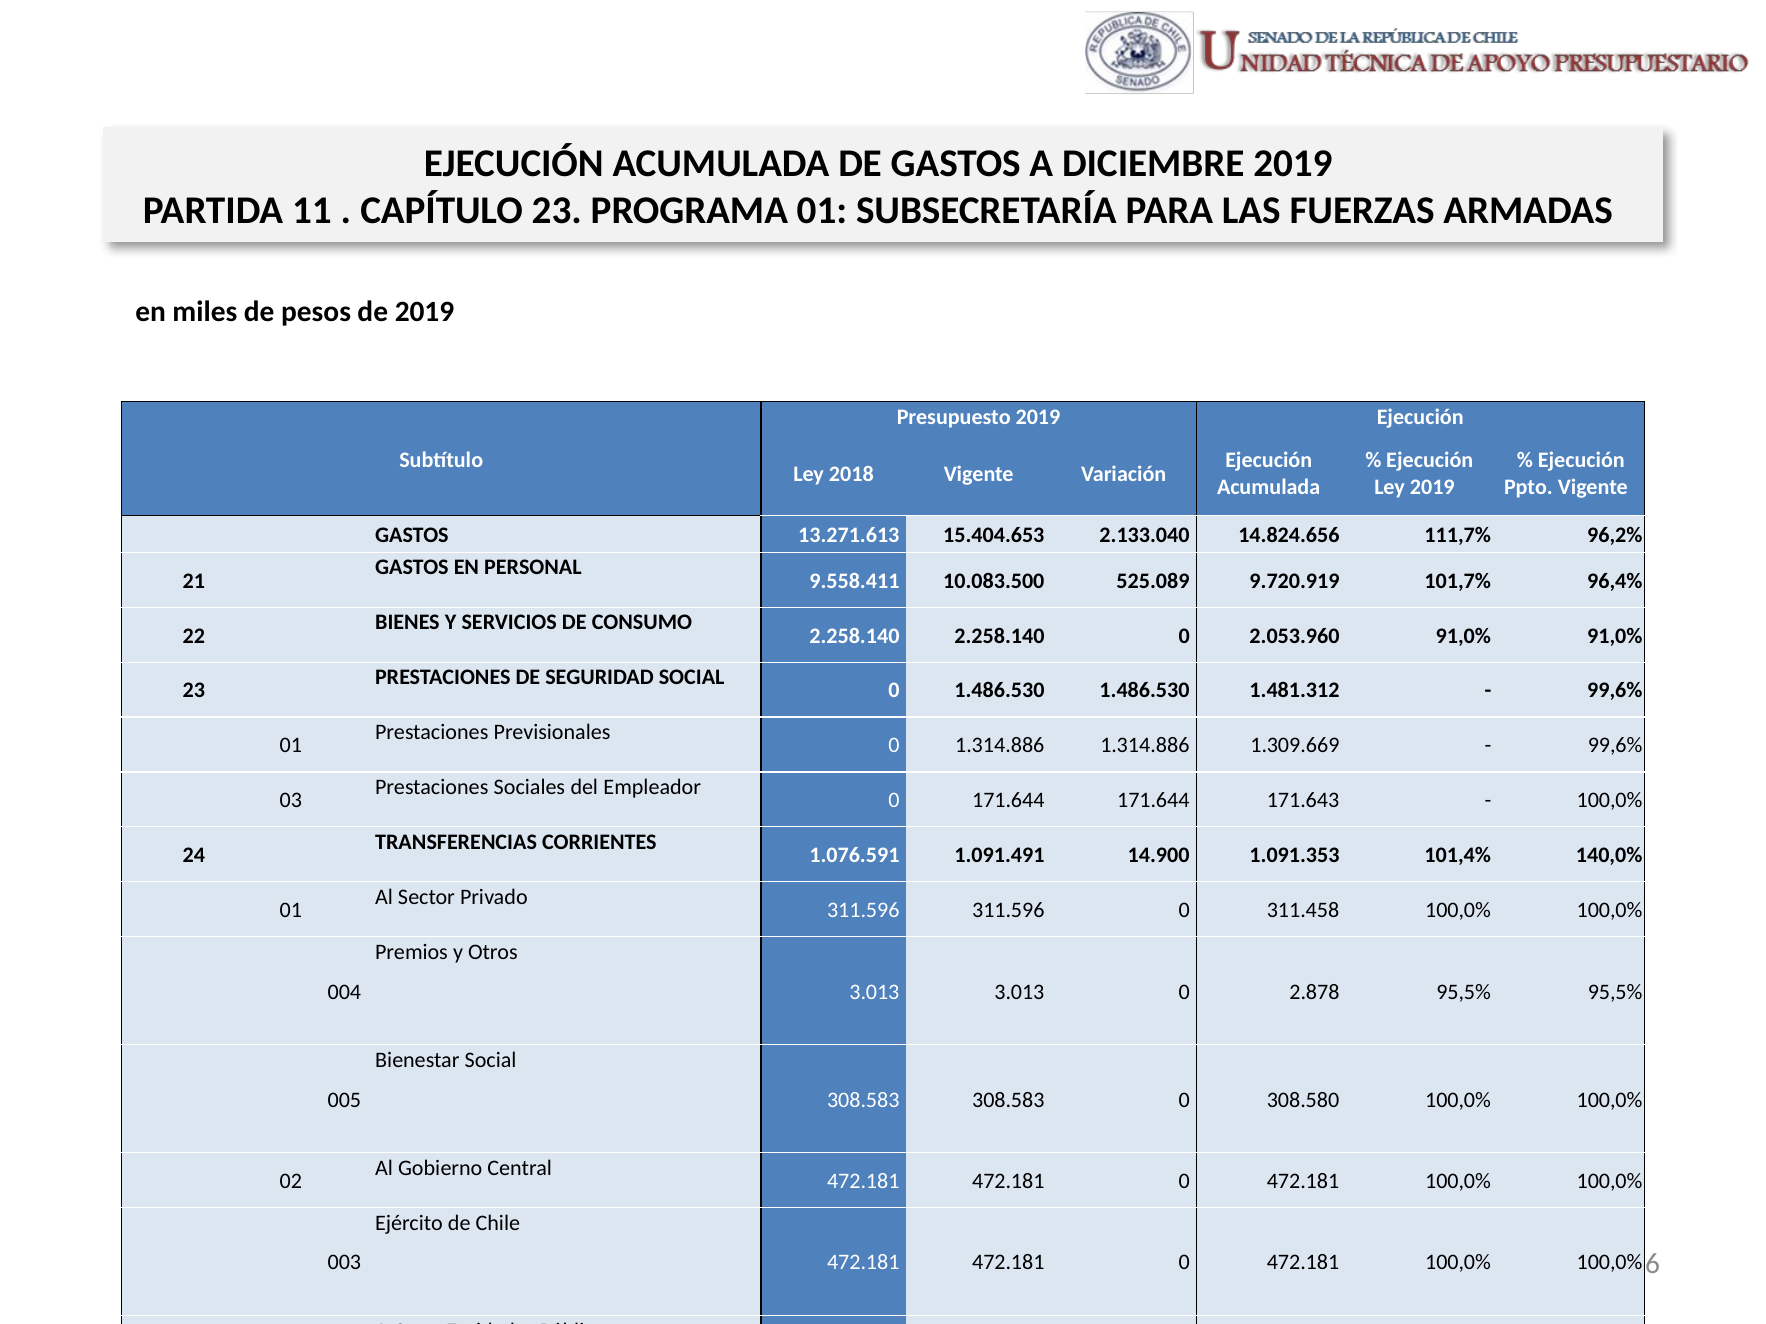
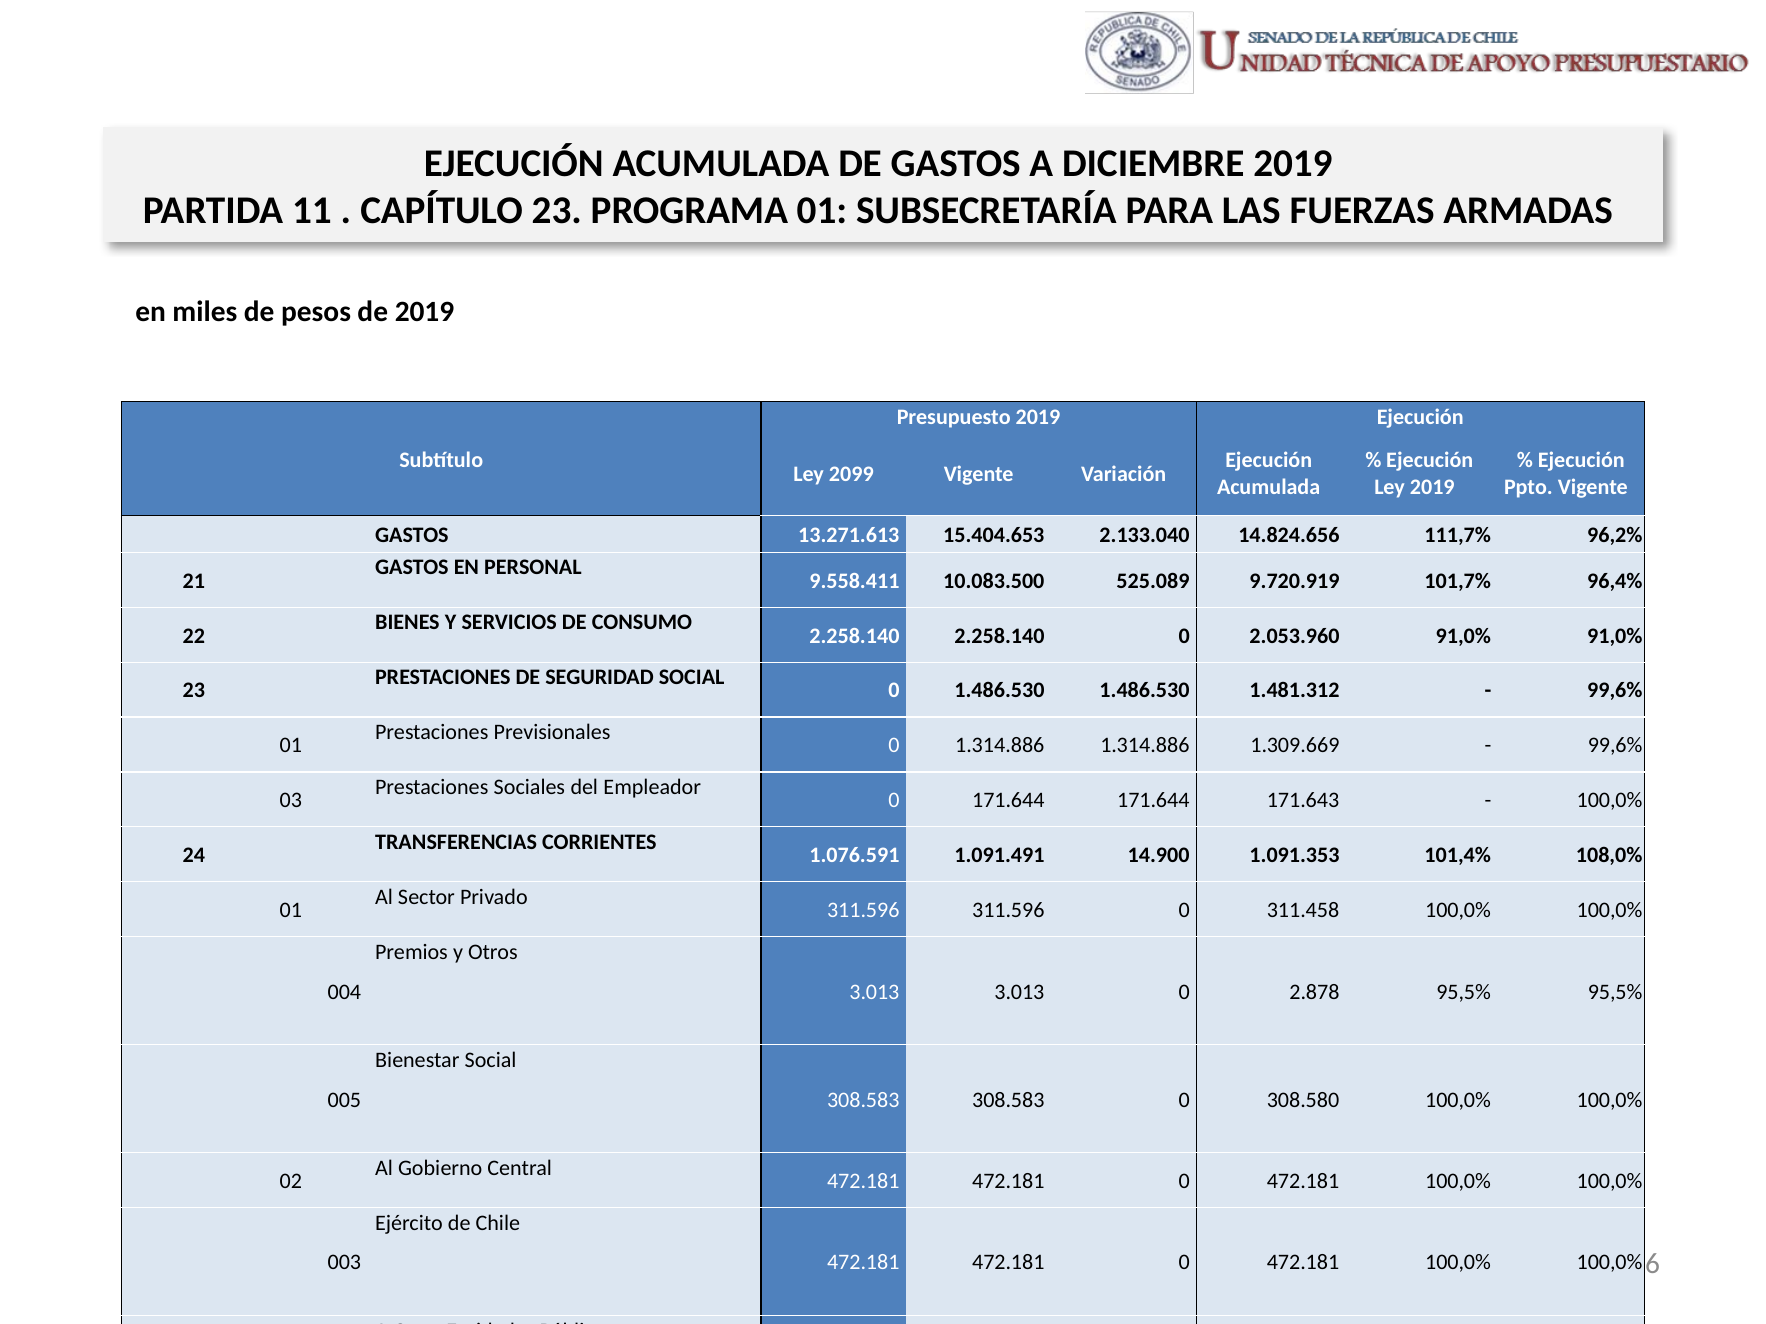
2018: 2018 -> 2099
140,0%: 140,0% -> 108,0%
